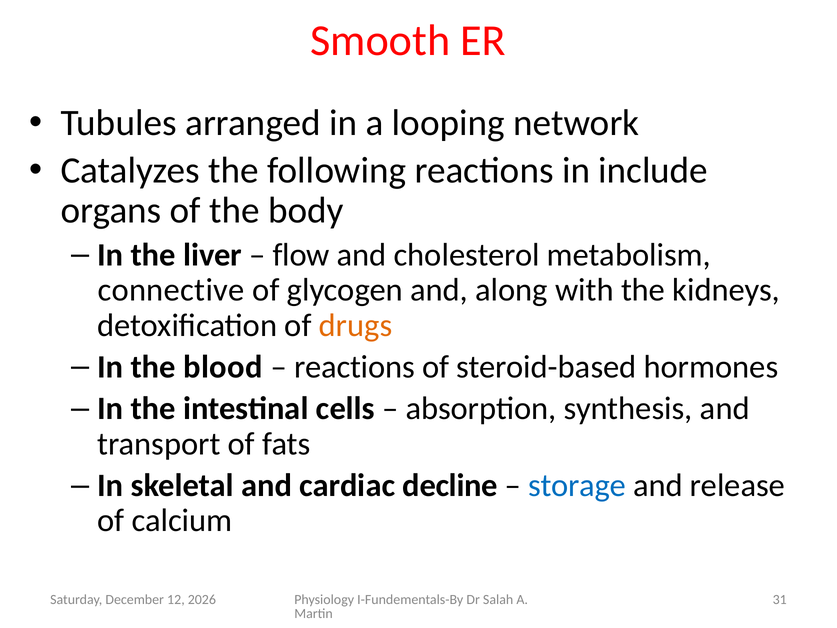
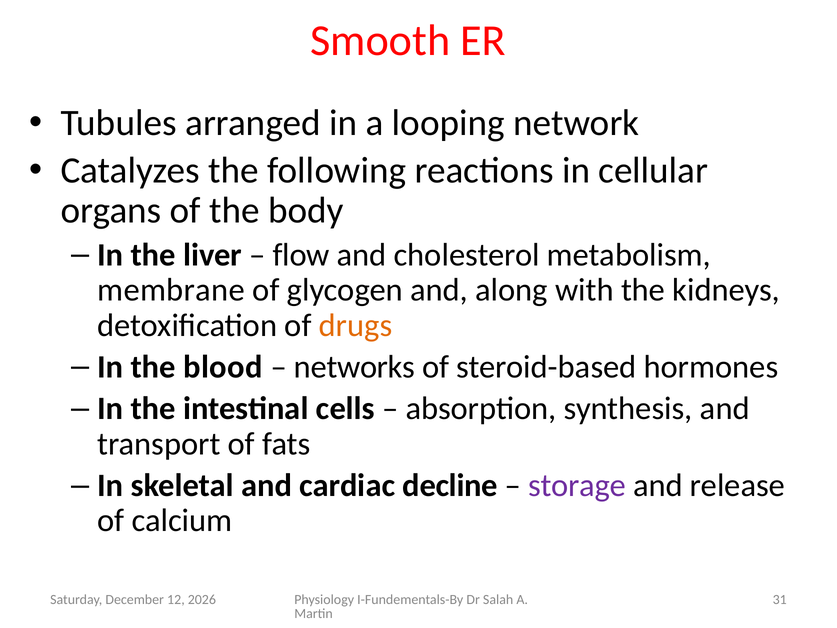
include: include -> cellular
connective: connective -> membrane
reactions at (354, 367): reactions -> networks
storage colour: blue -> purple
